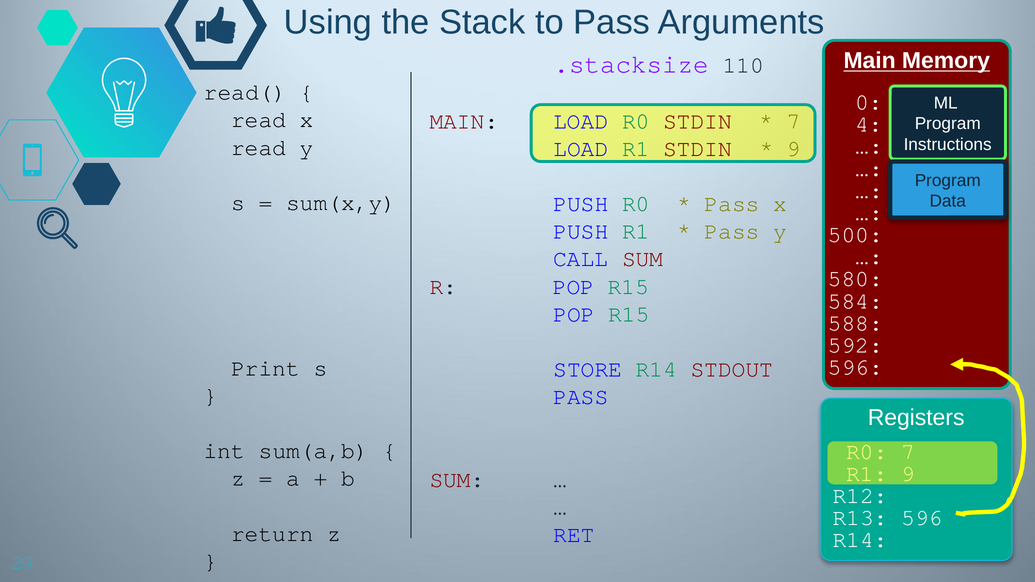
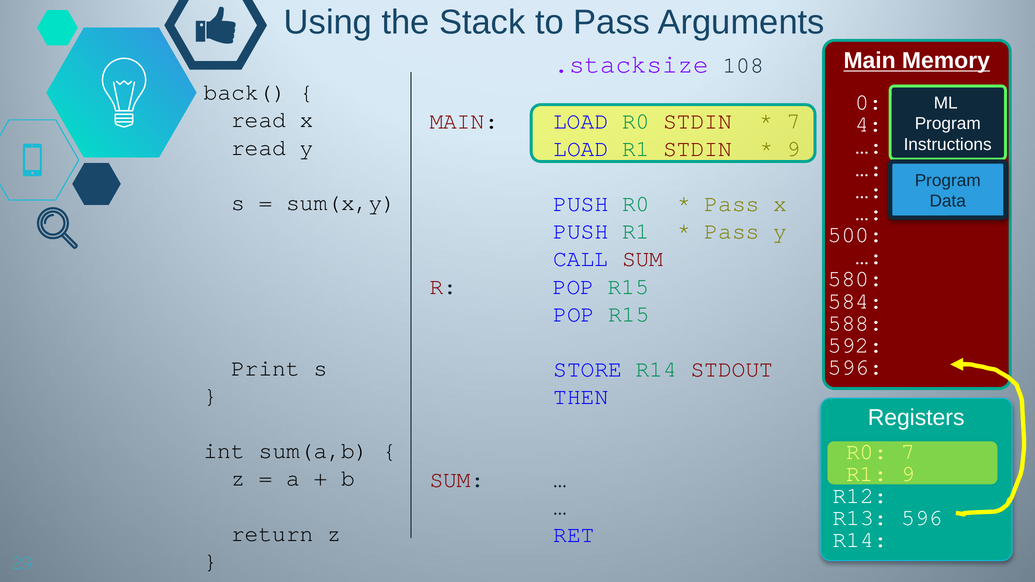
110: 110 -> 108
read(: read( -> back(
PASS at (581, 397): PASS -> THEN
